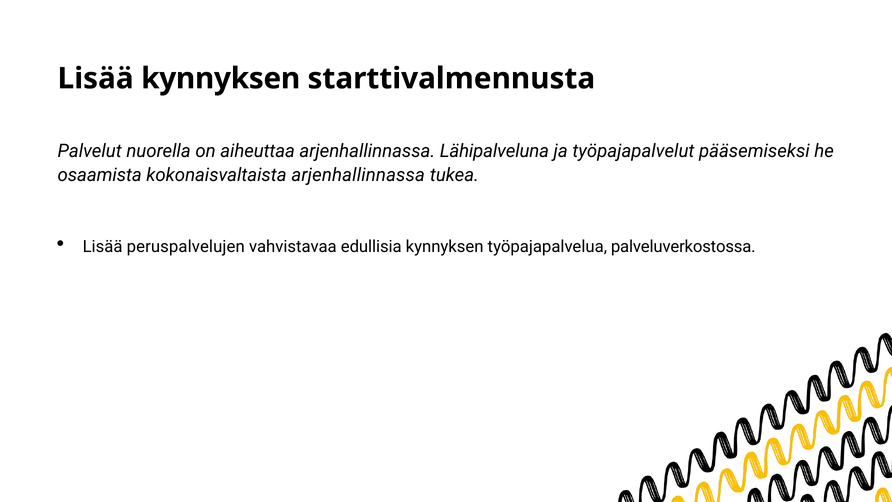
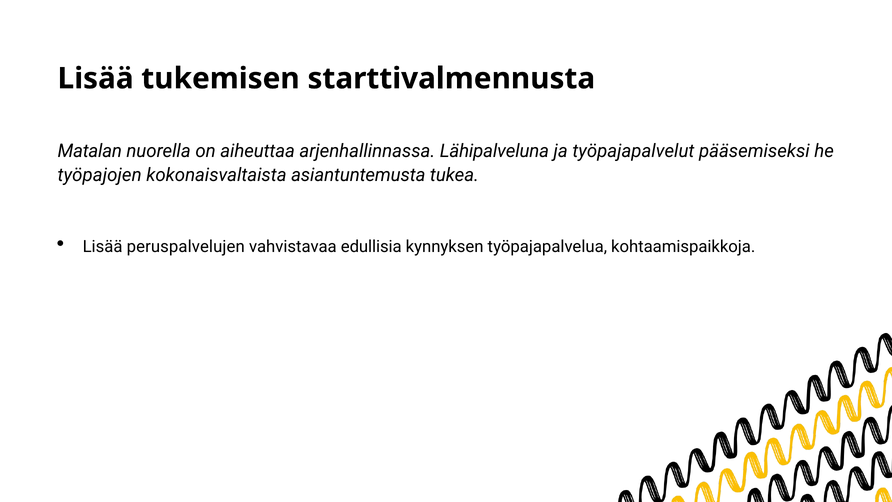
Lisää kynnyksen: kynnyksen -> tukemisen
Palvelut: Palvelut -> Matalan
osaamista: osaamista -> työpajojen
kokonaisvaltaista arjenhallinnassa: arjenhallinnassa -> asiantuntemusta
palveluverkostossa: palveluverkostossa -> kohtaamispaikkoja
